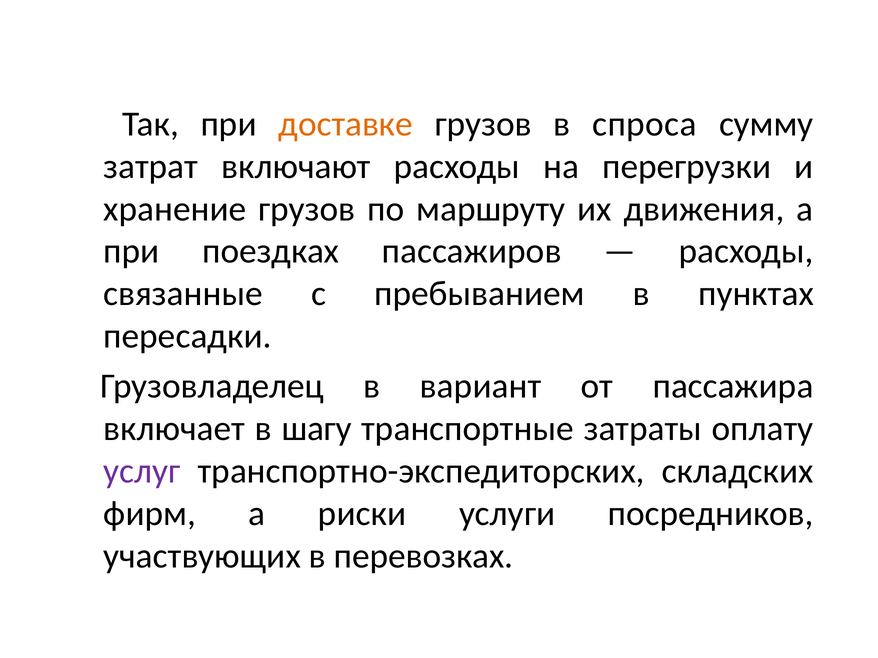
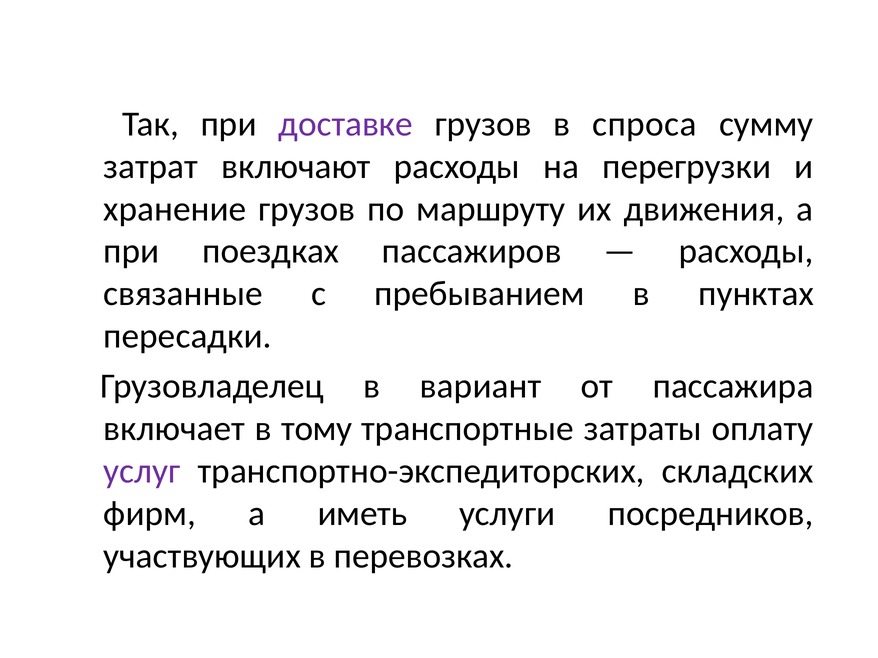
доставке colour: orange -> purple
шагу: шагу -> тому
риски: риски -> иметь
